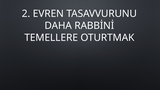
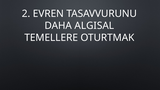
RABBİNİ: RABBİNİ -> ALGISAL
